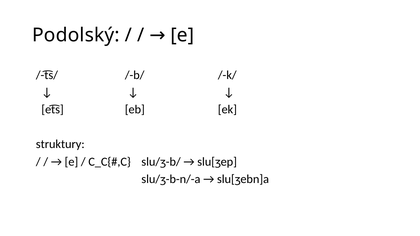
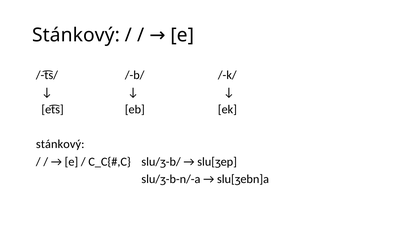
Podolský at (76, 35): Podolský -> Stánkový
struktury at (60, 144): struktury -> stánkový
